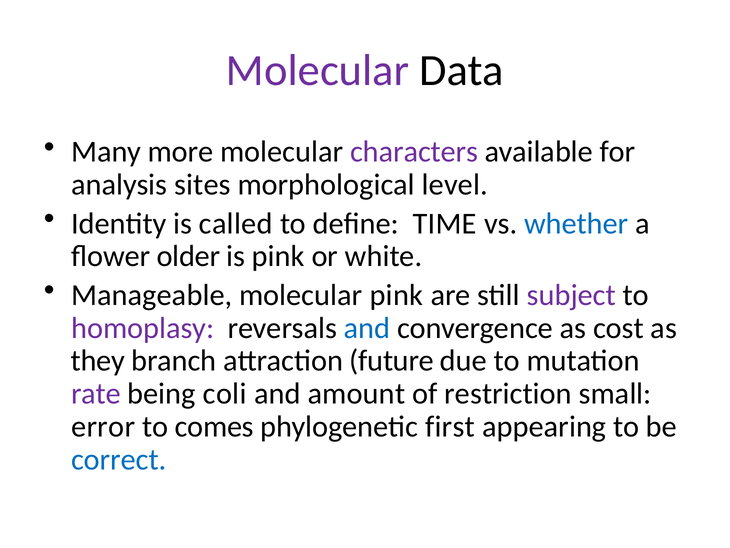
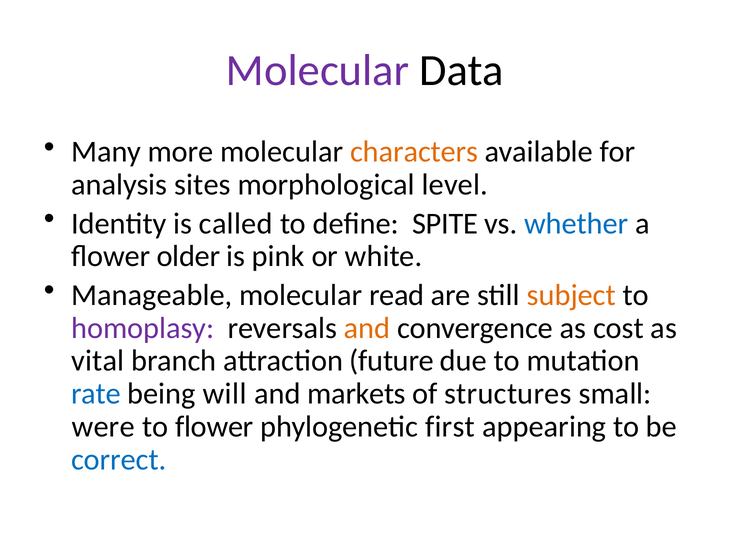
characters colour: purple -> orange
TIME: TIME -> SPITE
molecular pink: pink -> read
subject colour: purple -> orange
and at (367, 328) colour: blue -> orange
they: they -> vital
rate colour: purple -> blue
coli: coli -> will
amount: amount -> markets
restriction: restriction -> structures
error: error -> were
to comes: comes -> flower
